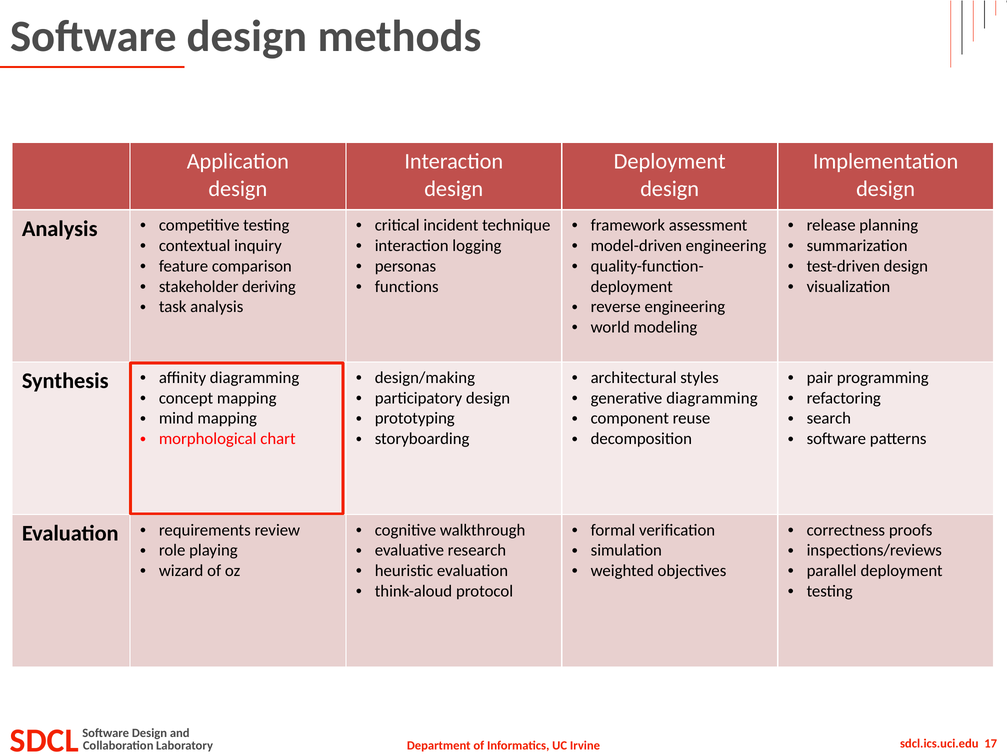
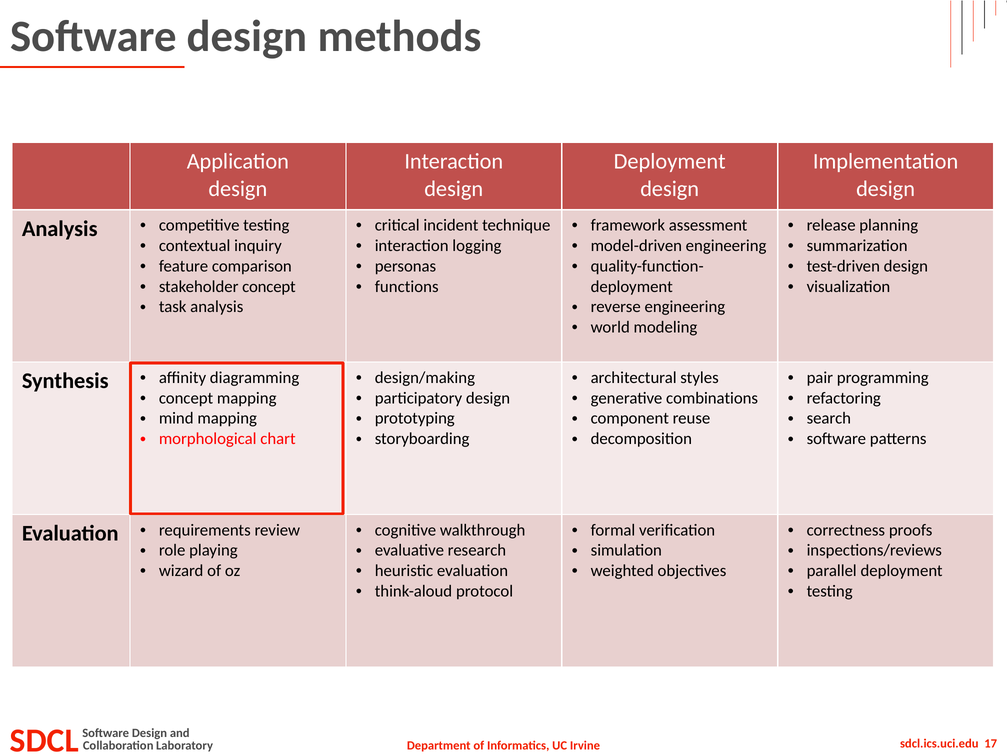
stakeholder deriving: deriving -> concept
generative diagramming: diagramming -> combinations
